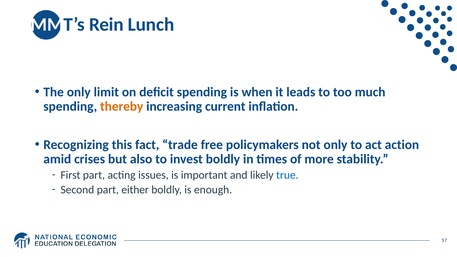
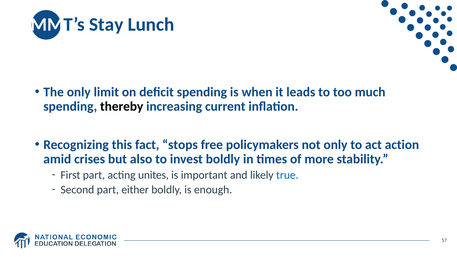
Rein: Rein -> Stay
thereby colour: orange -> black
trade: trade -> stops
issues: issues -> unites
